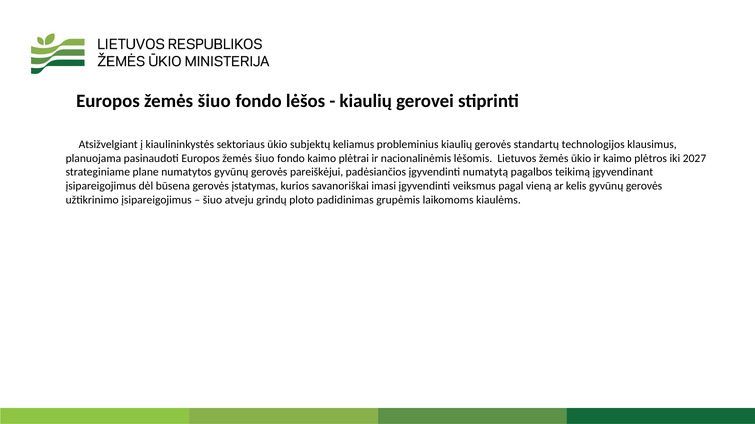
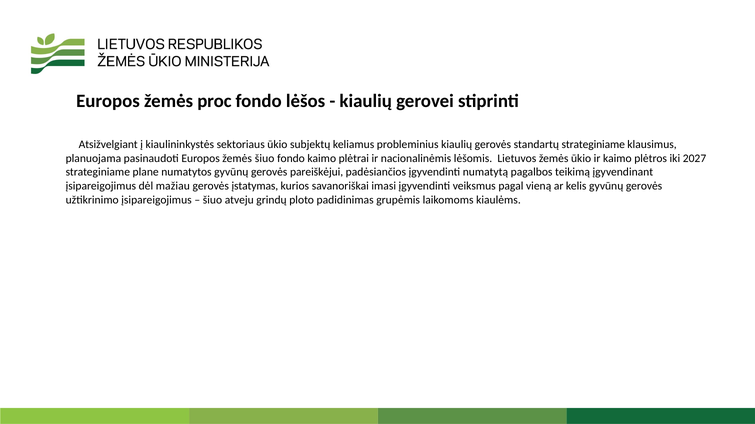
šiuo at (214, 101): šiuo -> proc
standartų technologijos: technologijos -> strateginiame
būsena: būsena -> mažiau
